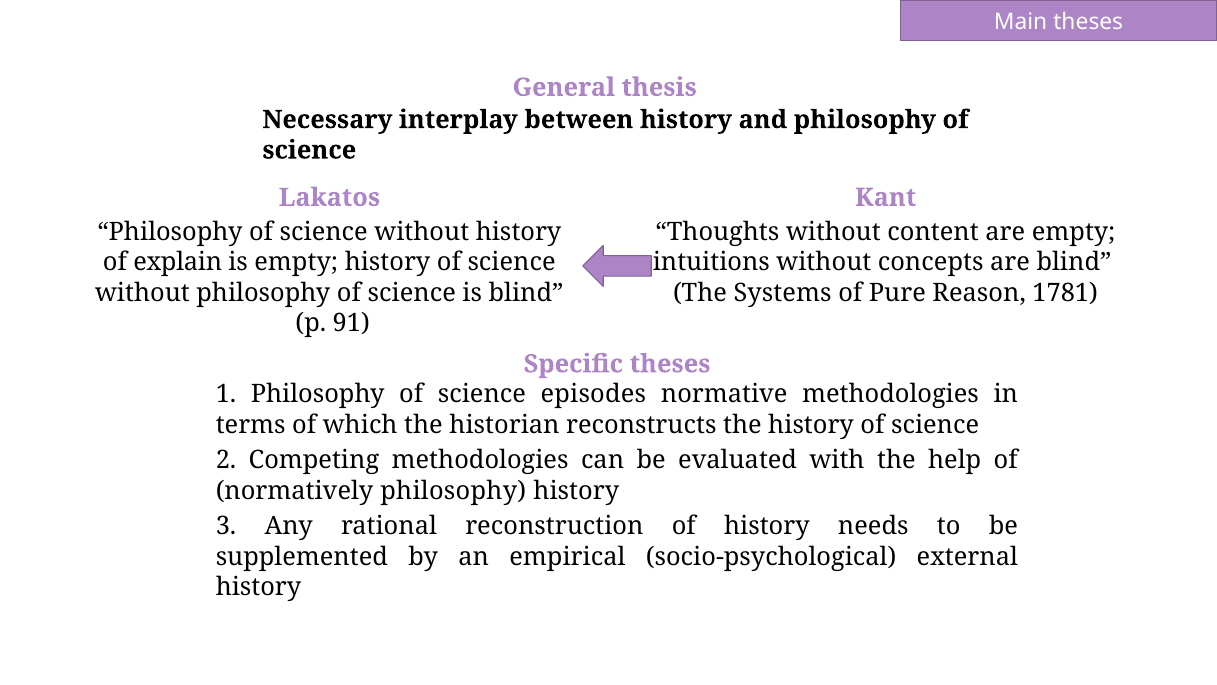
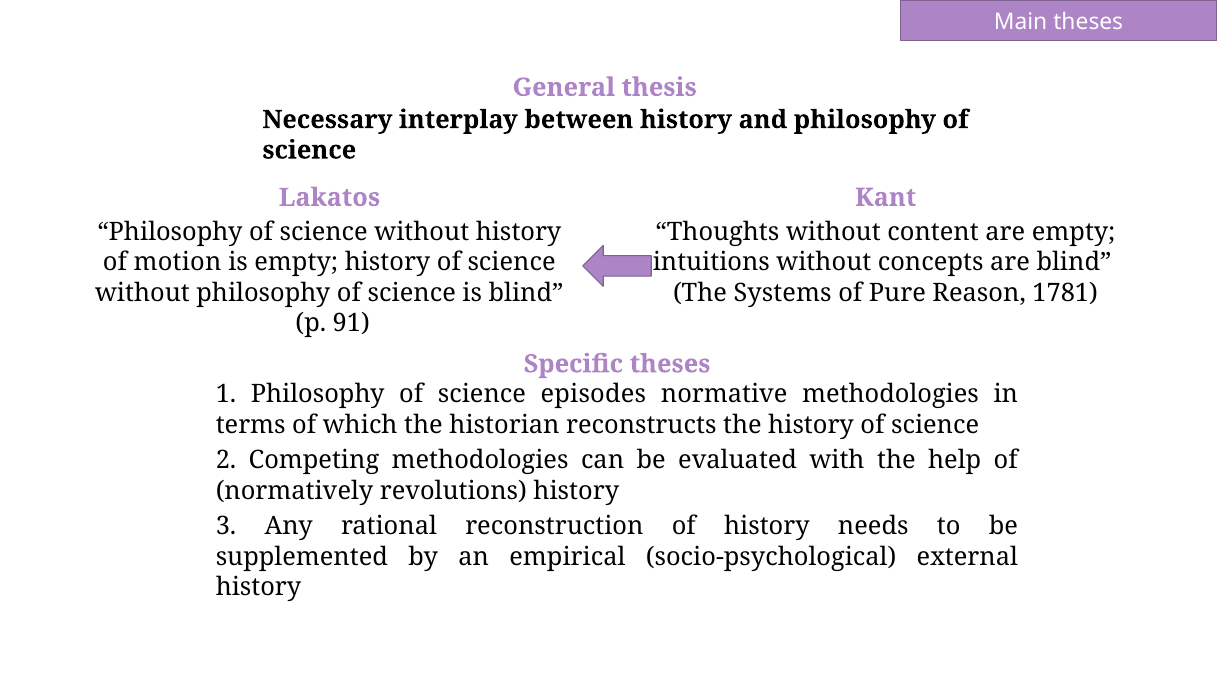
explain: explain -> motion
normatively philosophy: philosophy -> revolutions
